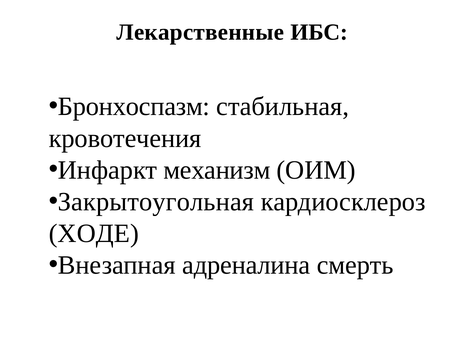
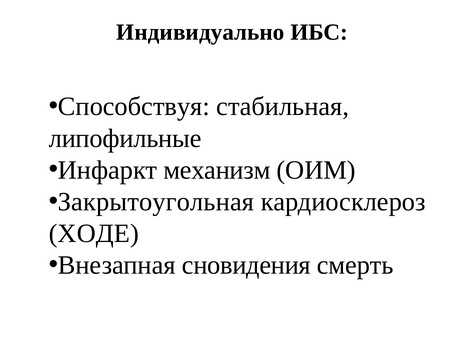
Лекарственные: Лекарственные -> Индивидуально
Бронхоспазм: Бронхоспазм -> Способствуя
кровотечения: кровотечения -> липофильные
адреналина: адреналина -> сновидения
